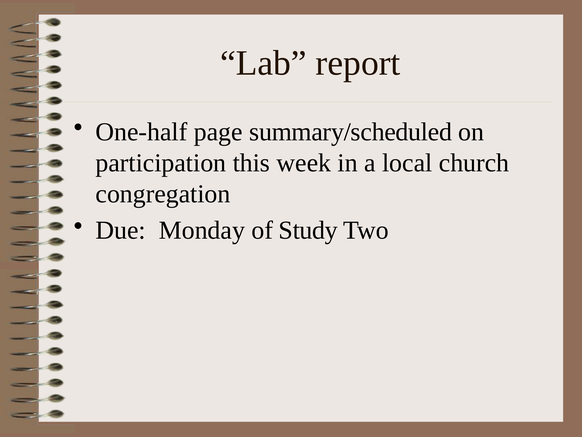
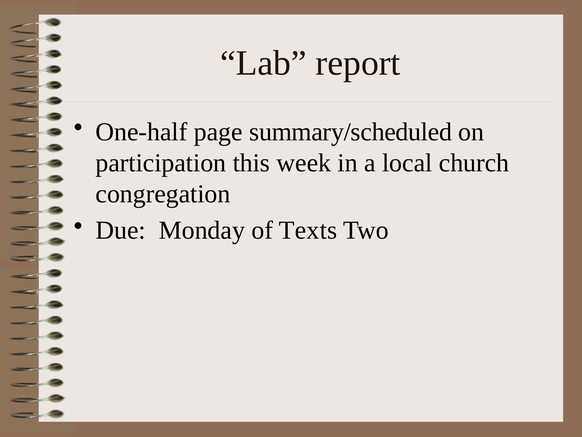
Study: Study -> Texts
